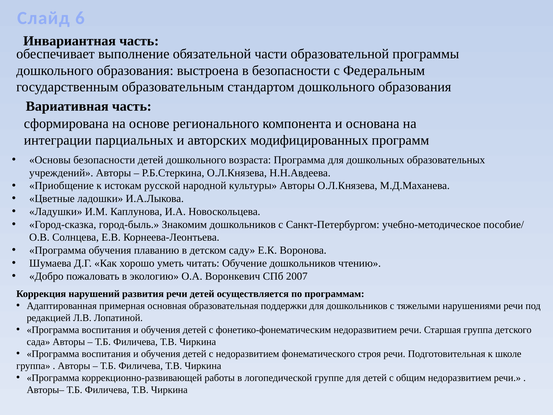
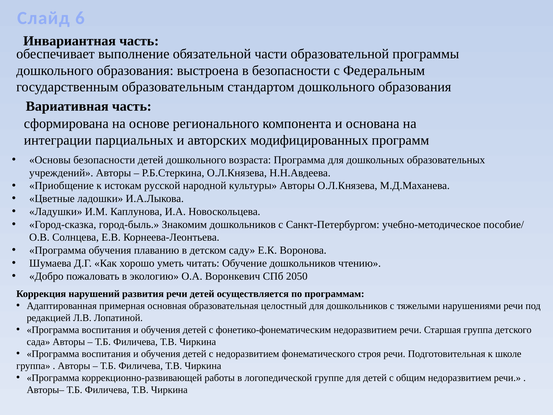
2007: 2007 -> 2050
поддержки: поддержки -> целостный
